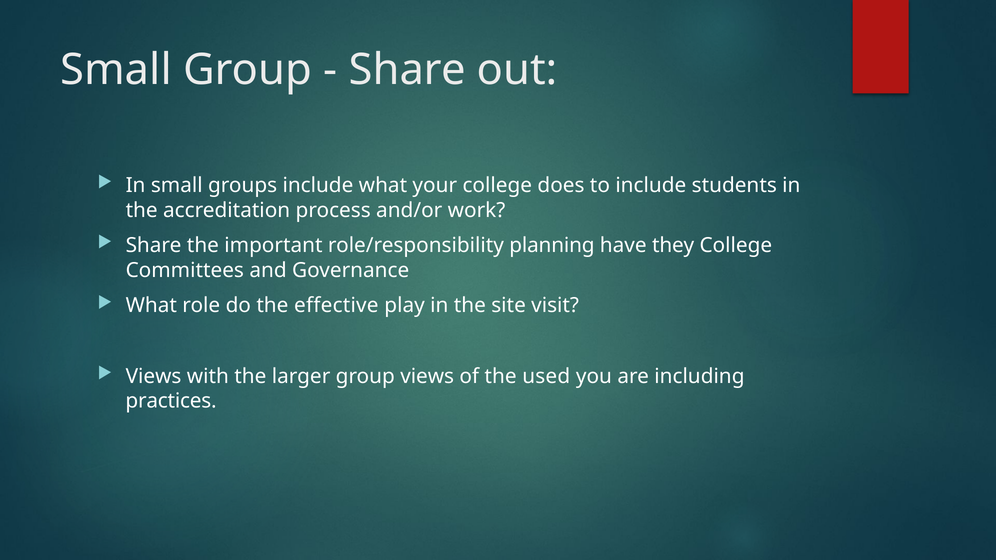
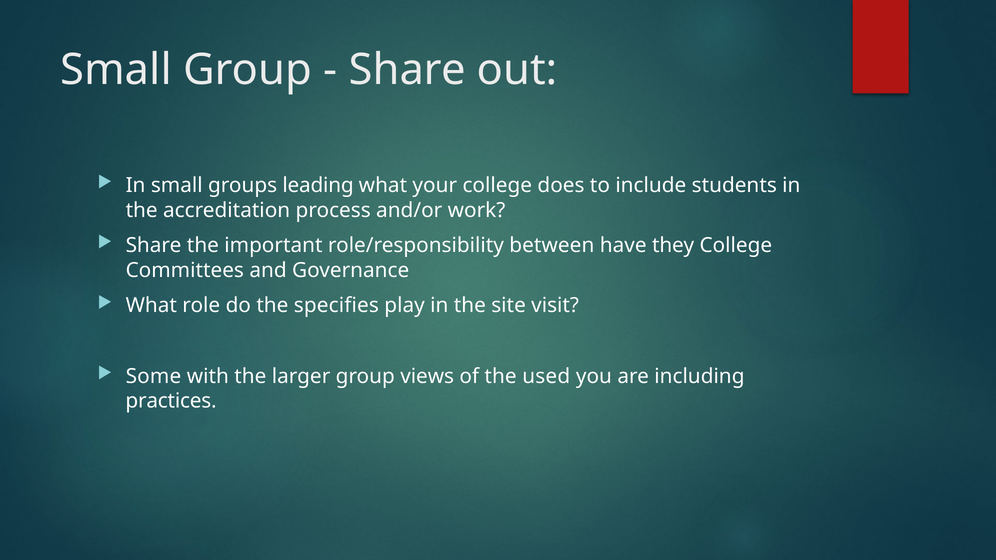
groups include: include -> leading
planning: planning -> between
effective: effective -> specifies
Views at (154, 376): Views -> Some
